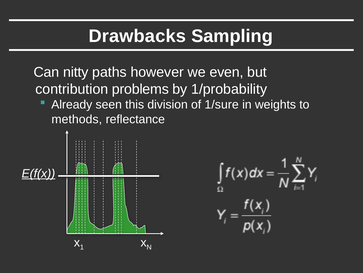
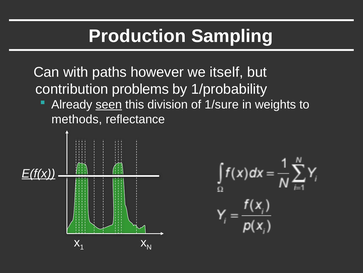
Drawbacks: Drawbacks -> Production
nitty: nitty -> with
even: even -> itself
seen underline: none -> present
